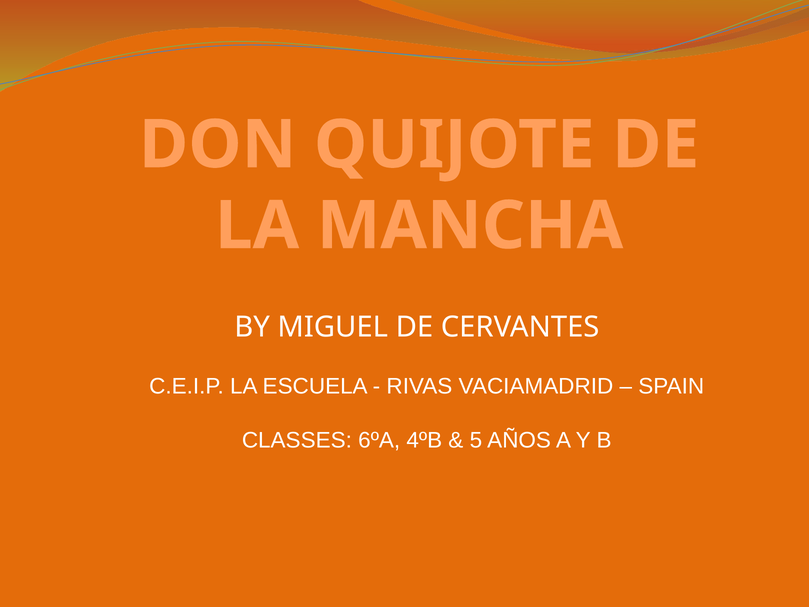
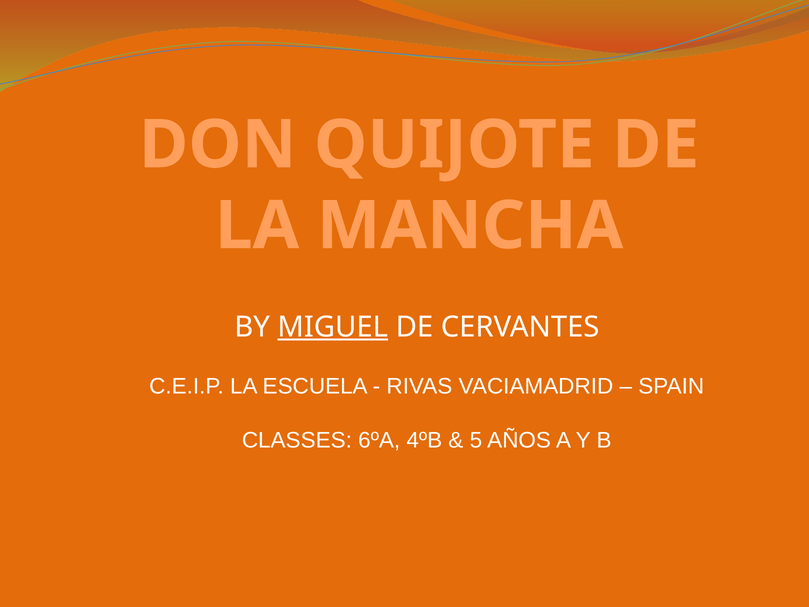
MIGUEL underline: none -> present
